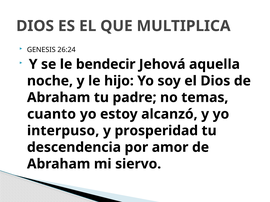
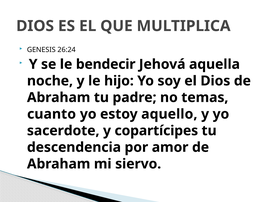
alcanzó: alcanzó -> aquello
interpuso: interpuso -> sacerdote
prosperidad: prosperidad -> copartícipes
